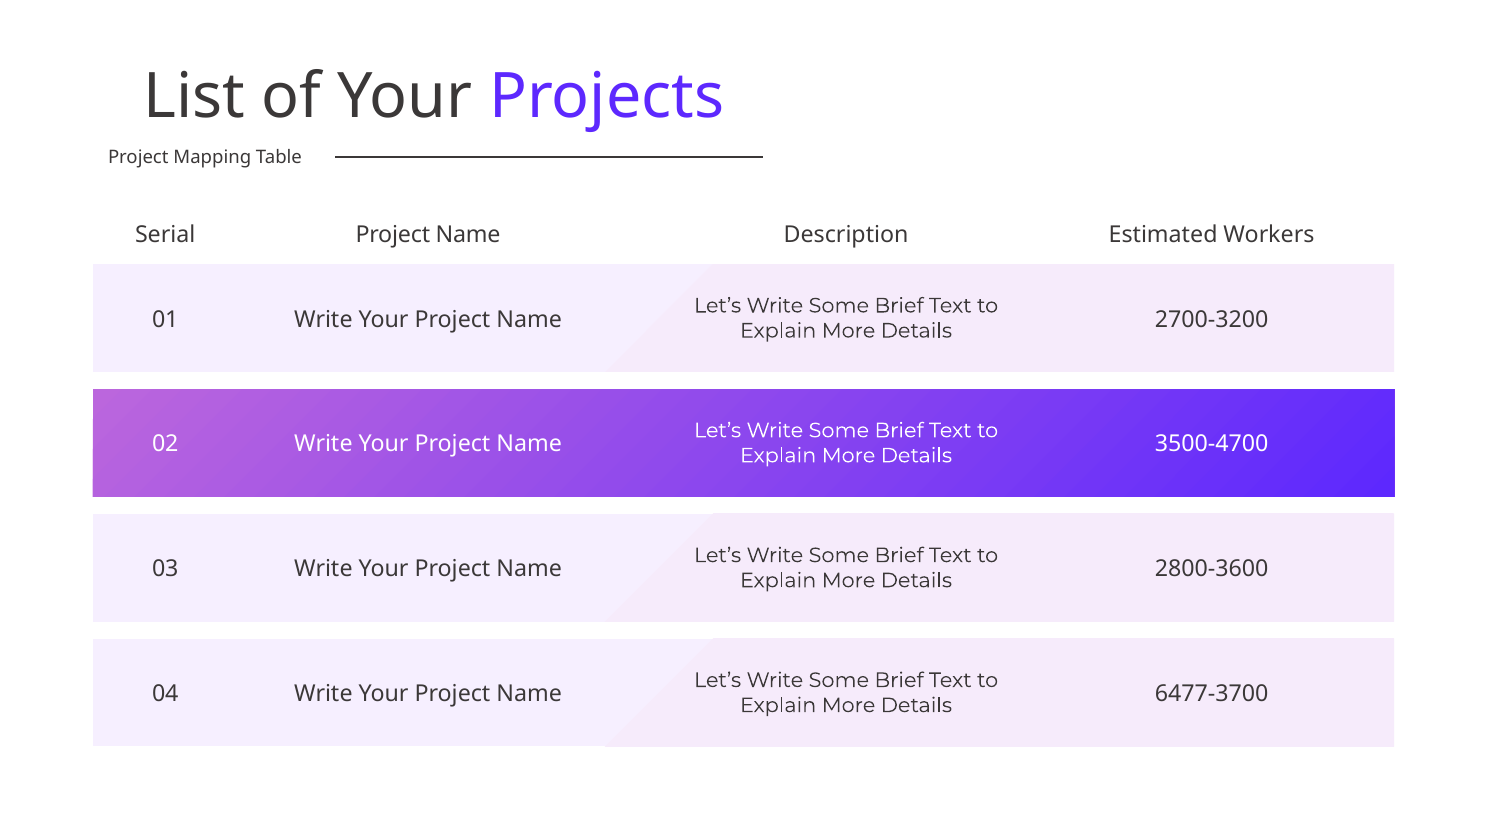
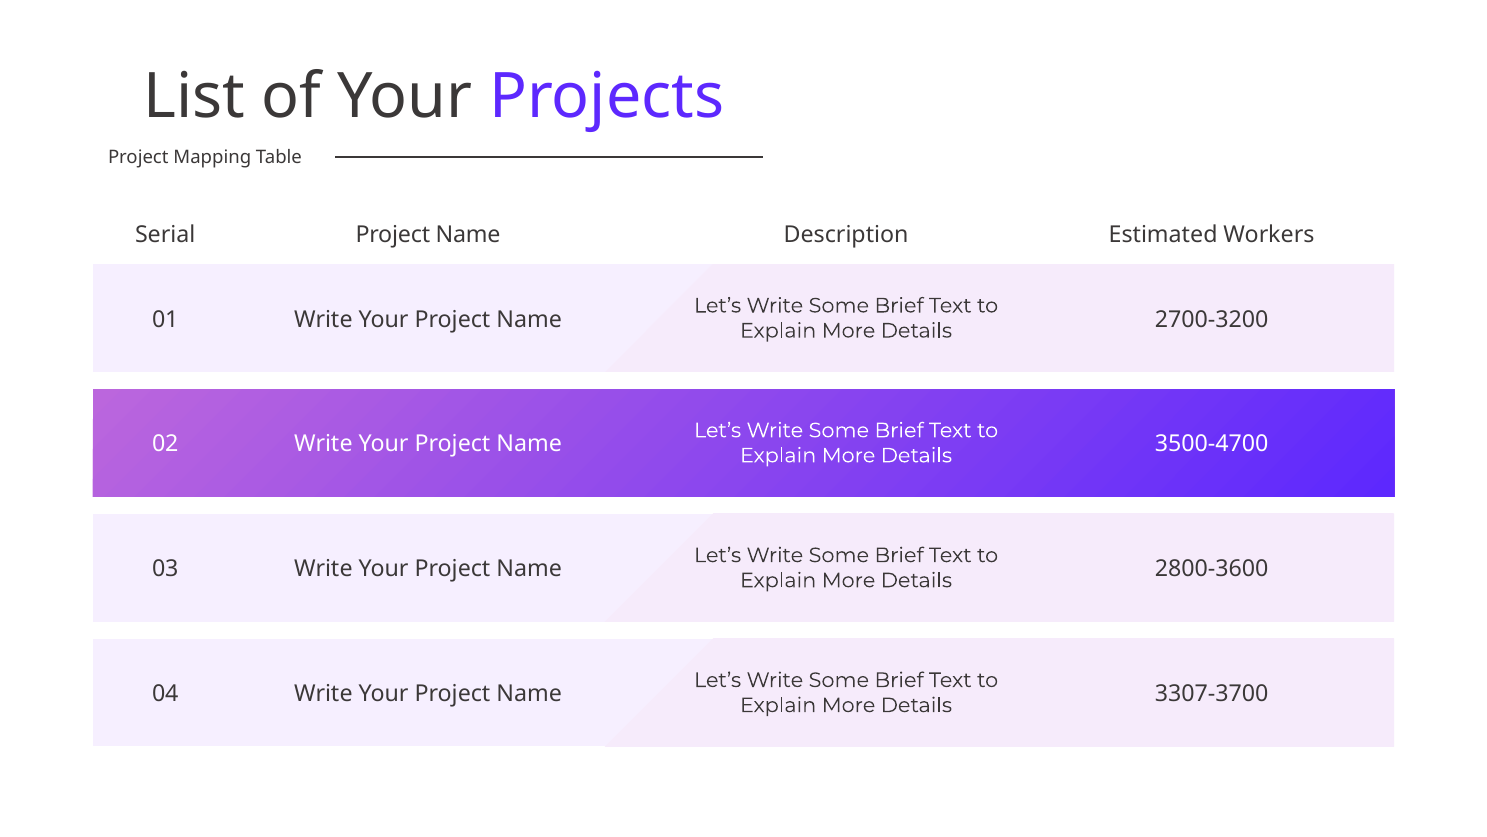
6477-3700: 6477-3700 -> 3307-3700
